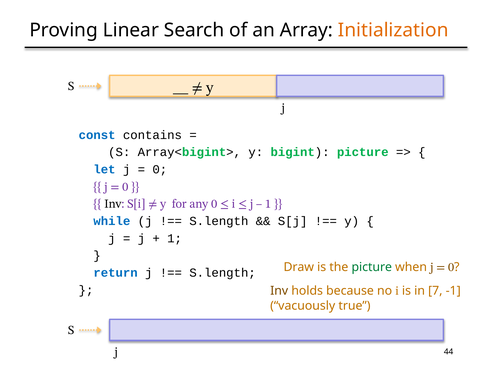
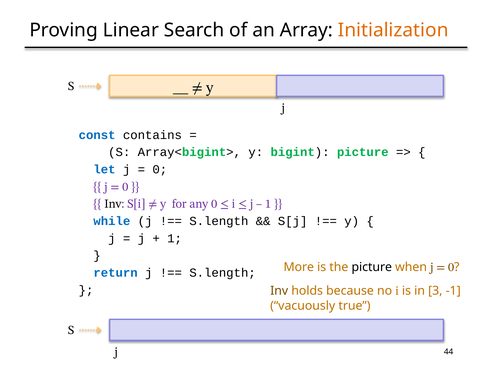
Draw: Draw -> More
picture at (372, 267) colour: green -> black
7: 7 -> 3
